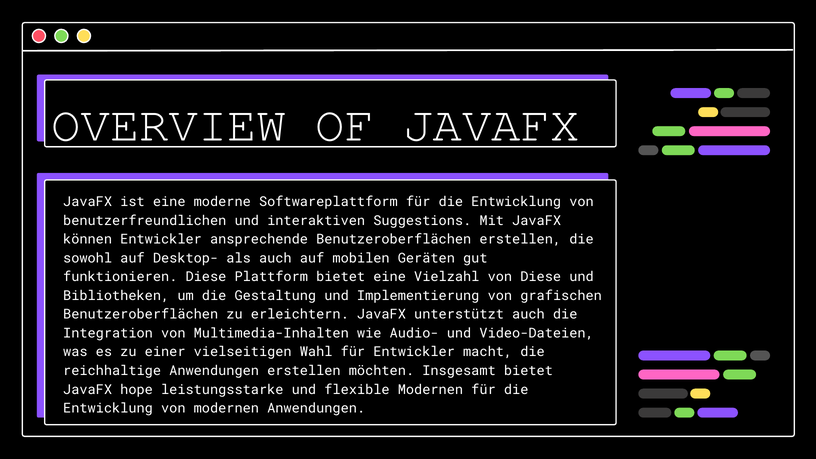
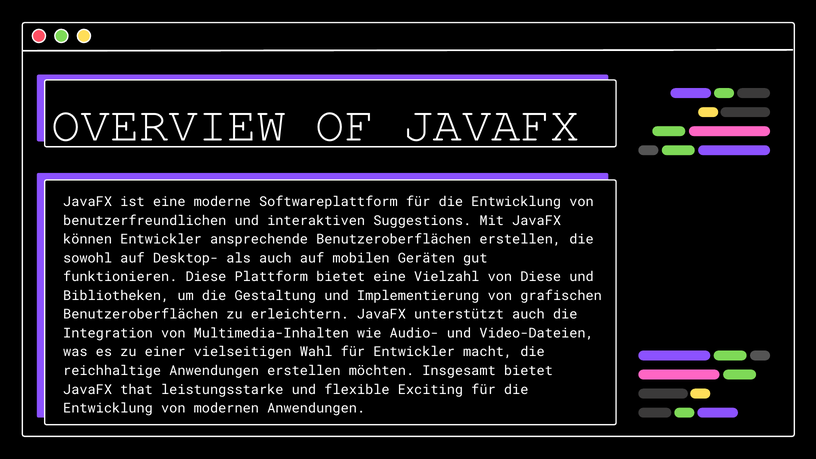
hope: hope -> that
flexible Modernen: Modernen -> Exciting
